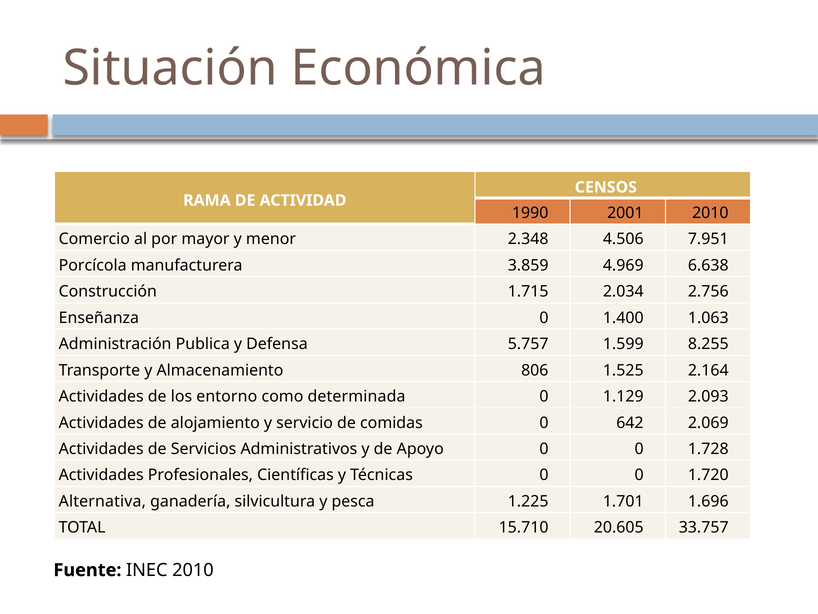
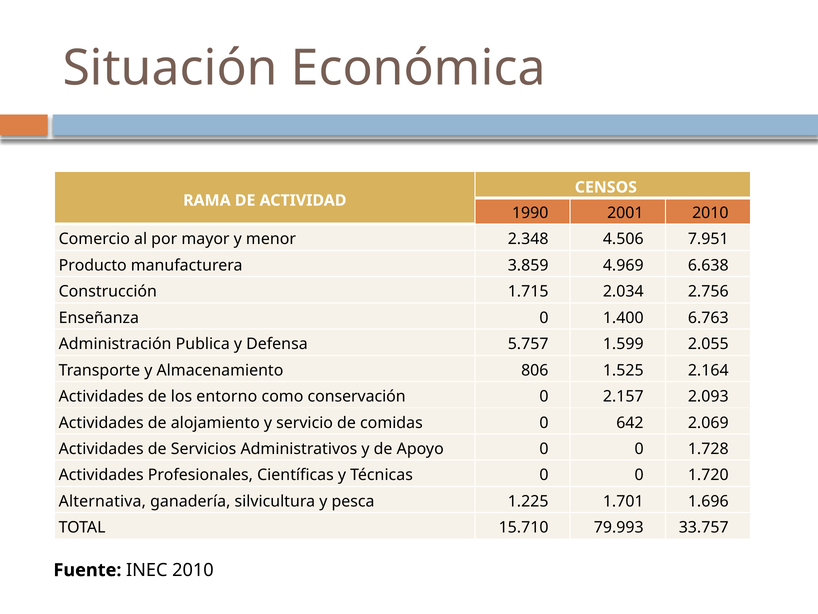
Porcícola: Porcícola -> Producto
1.063: 1.063 -> 6.763
8.255: 8.255 -> 2.055
determinada: determinada -> conservación
1.129: 1.129 -> 2.157
20.605: 20.605 -> 79.993
